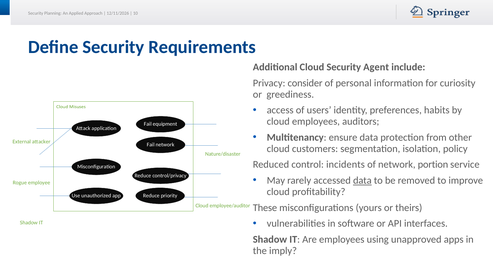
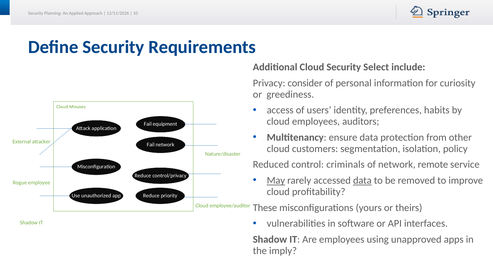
Agent: Agent -> Select
incidents: incidents -> criminals
portion: portion -> remote
May underline: none -> present
